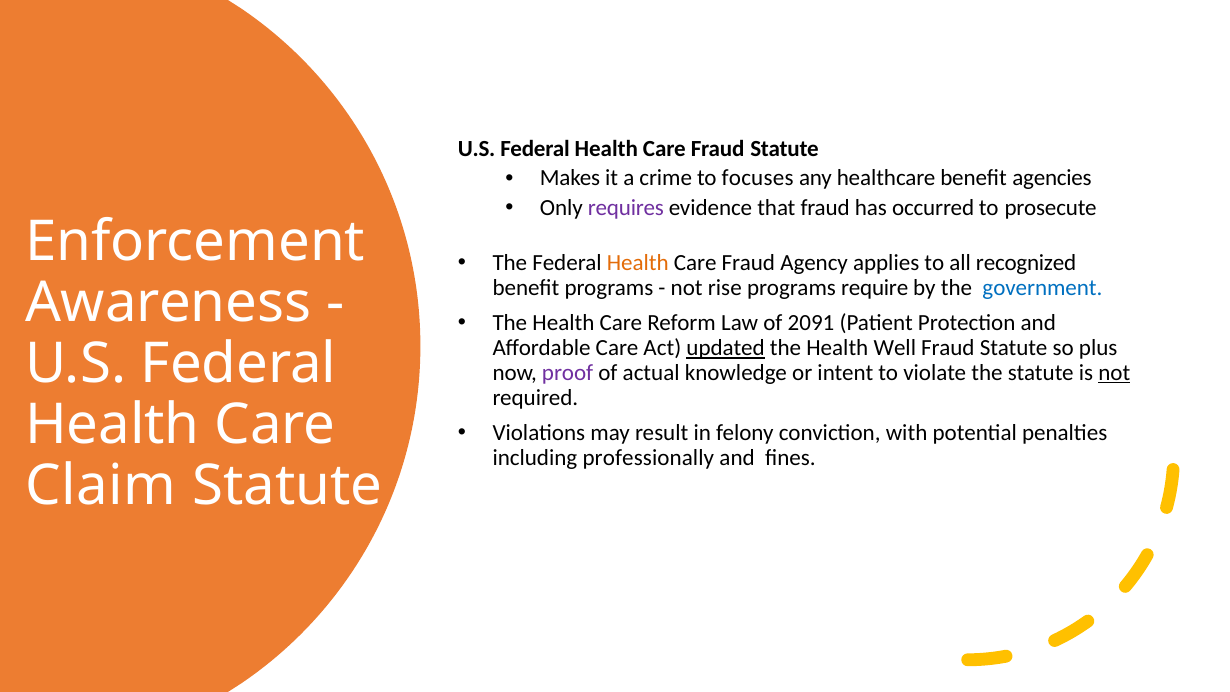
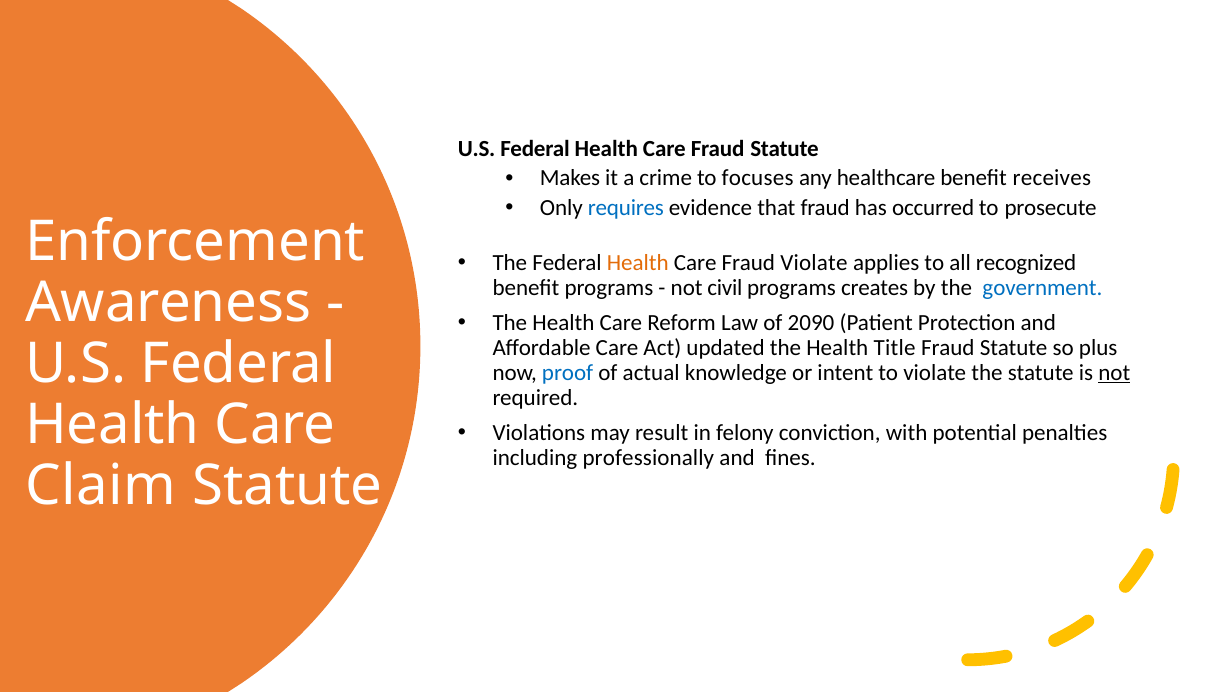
agencies: agencies -> receives
requires colour: purple -> blue
Fraud Agency: Agency -> Violate
rise: rise -> civil
require: require -> creates
2091: 2091 -> 2090
updated underline: present -> none
Well: Well -> Title
proof colour: purple -> blue
